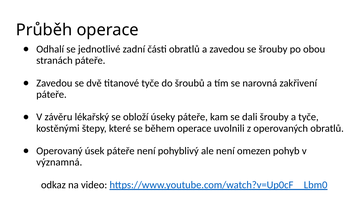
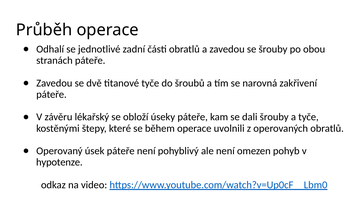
významná: významná -> hypotenze
